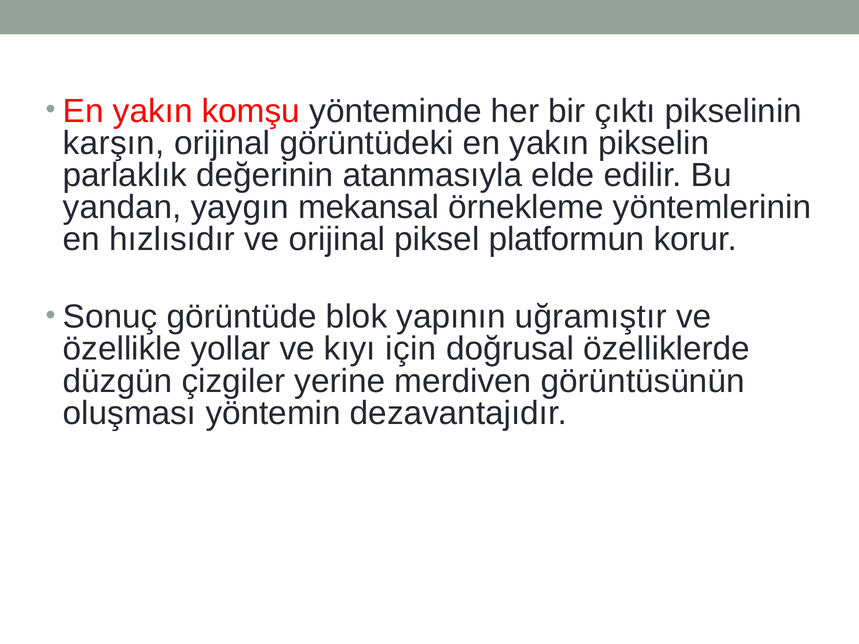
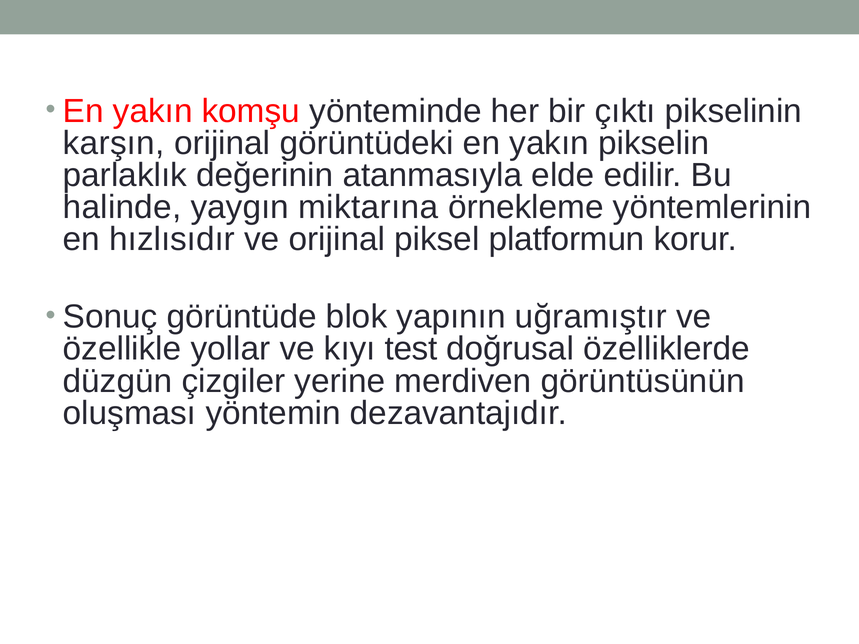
yandan: yandan -> halinde
mekansal: mekansal -> miktarına
için: için -> test
